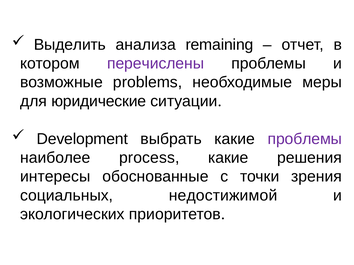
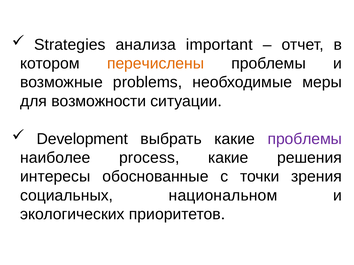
Выделить: Выделить -> Strategies
remaining: remaining -> important
перечислены colour: purple -> orange
юридические: юридические -> возможности
недостижимой: недостижимой -> национальном
